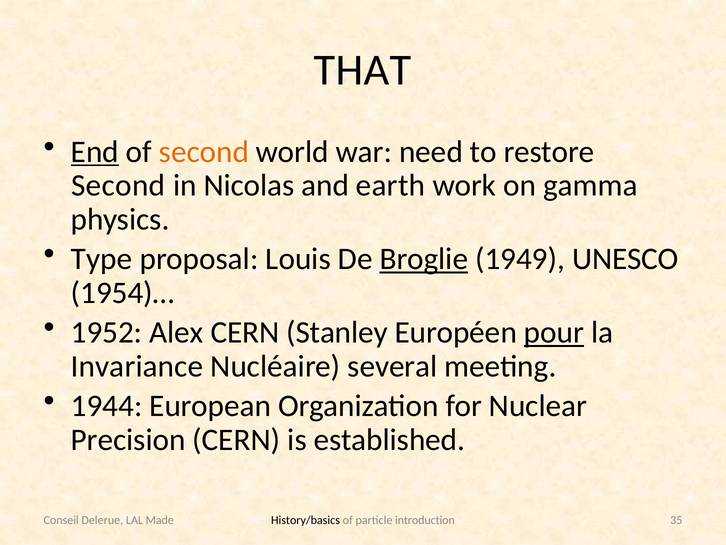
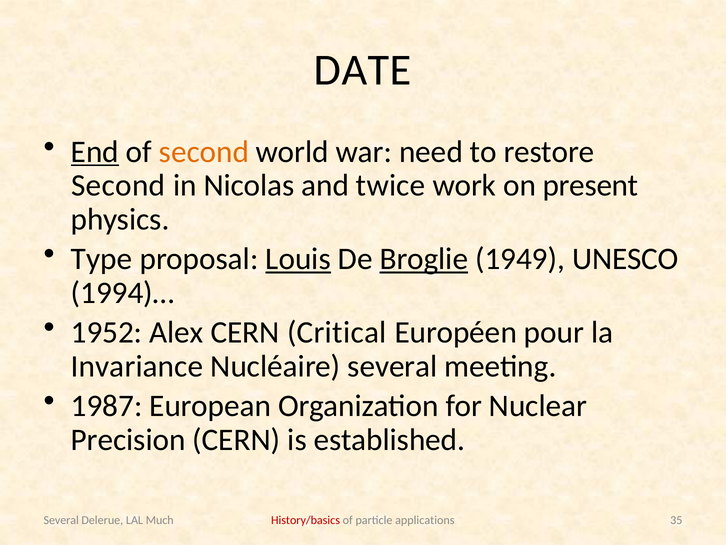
THAT: THAT -> DATE
earth: earth -> twice
gamma: gamma -> present
Louis underline: none -> present
1954)…: 1954)… -> 1994)…
Stanley: Stanley -> Critical
pour underline: present -> none
1944: 1944 -> 1987
History/basics colour: black -> red
introduction: introduction -> applications
Conseil at (61, 520): Conseil -> Several
Made: Made -> Much
